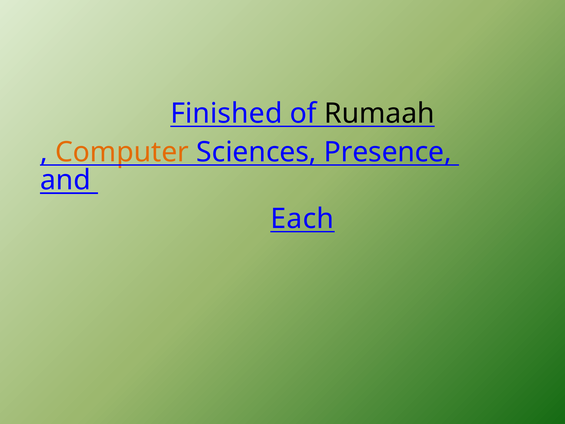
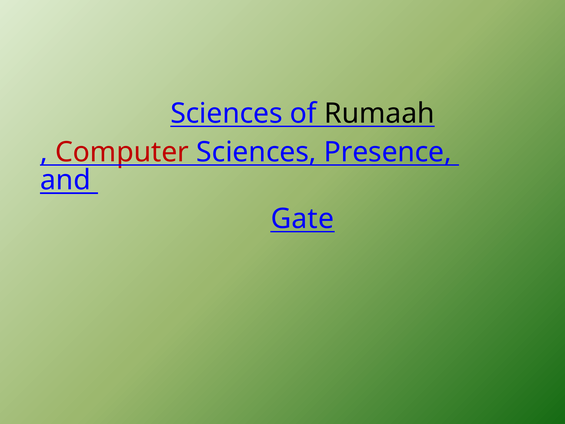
Finished at (226, 113): Finished -> Sciences
Computer colour: orange -> red
Each: Each -> Gate
